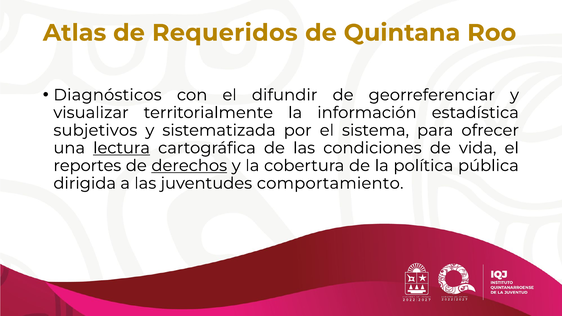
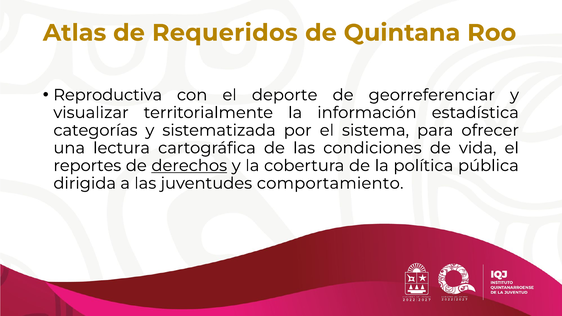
Diagnósticos: Diagnósticos -> Reproductiva
difundir: difundir -> deporte
subjetivos: subjetivos -> categorías
lectura underline: present -> none
